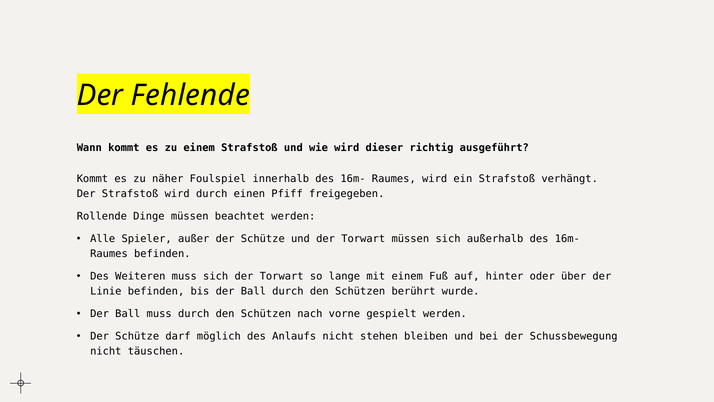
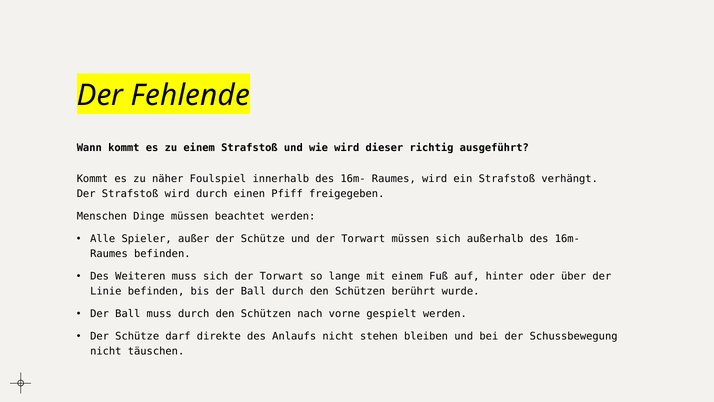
Rollende: Rollende -> Menschen
möglich: möglich -> direkte
